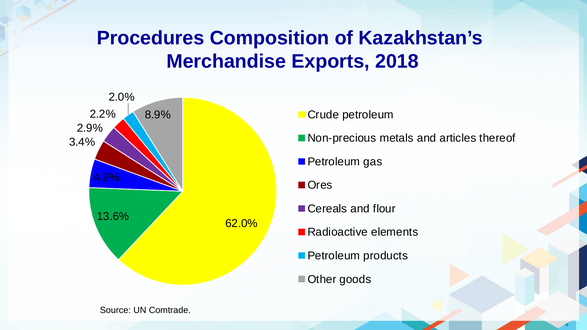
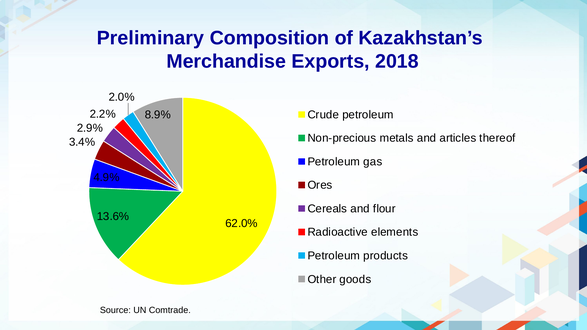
Procedures: Procedures -> Preliminary
